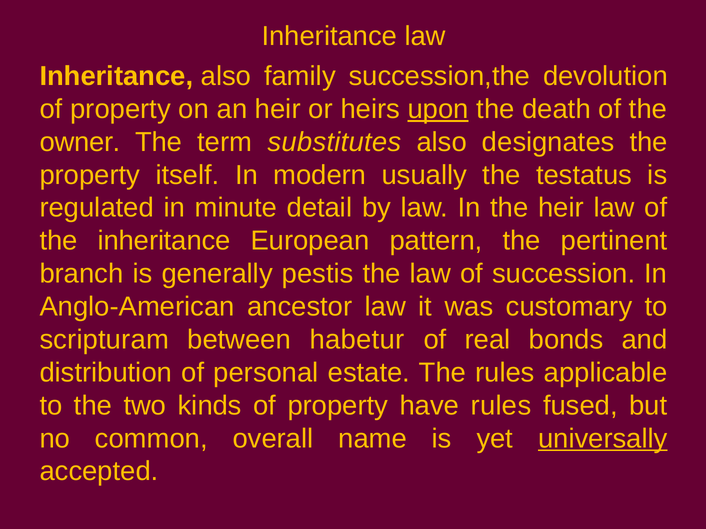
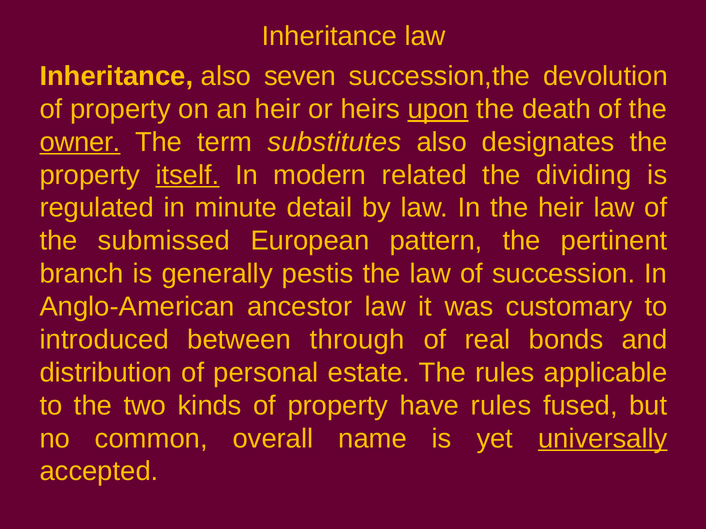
family: family -> seven
owner underline: none -> present
itself underline: none -> present
usually: usually -> related
testatus: testatus -> dividing
the inheritance: inheritance -> submissed
scripturam: scripturam -> introduced
habetur: habetur -> through
